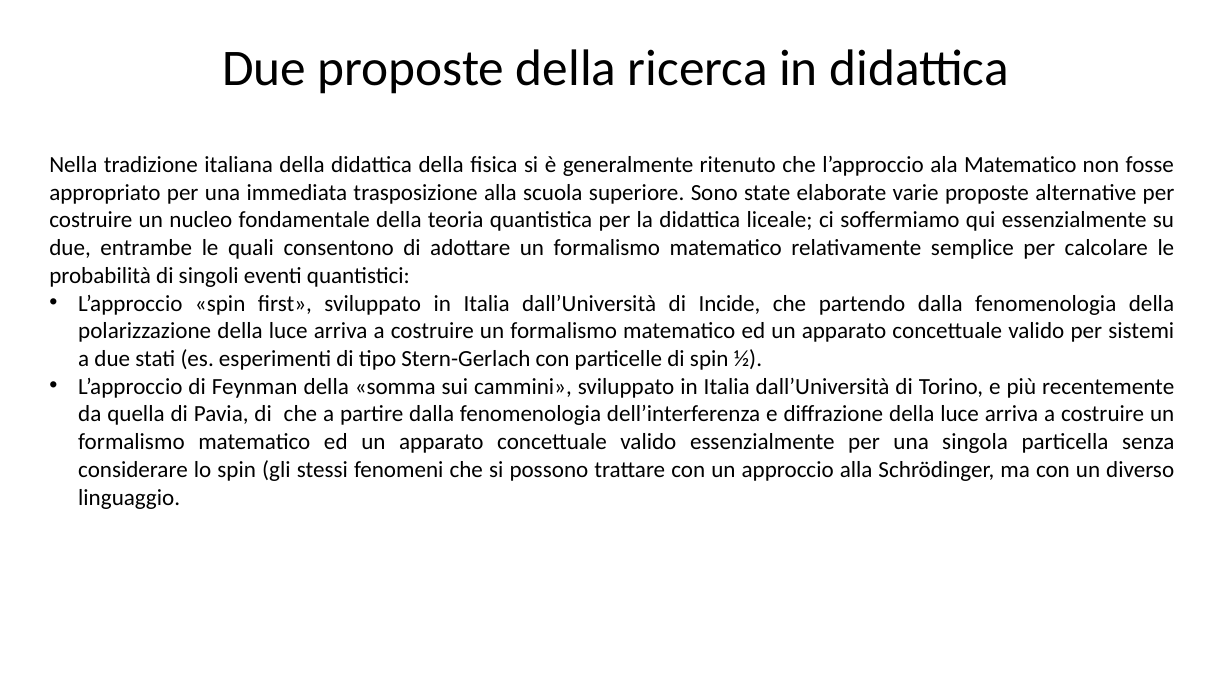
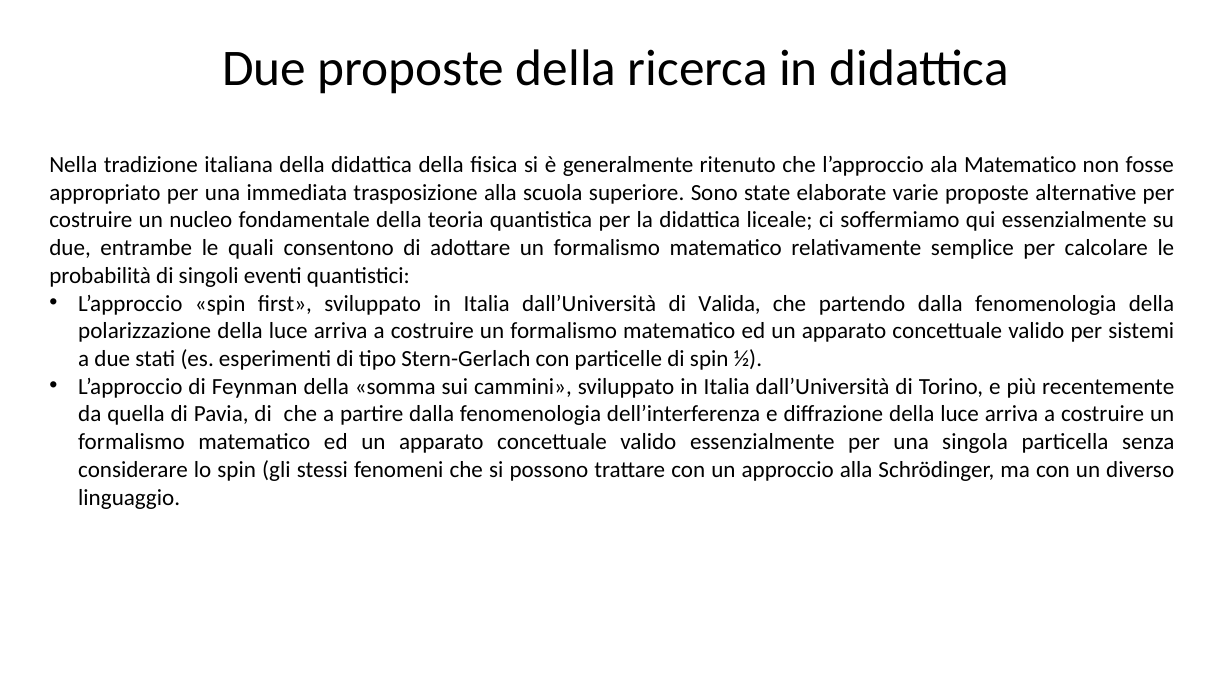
Incide: Incide -> Valida
